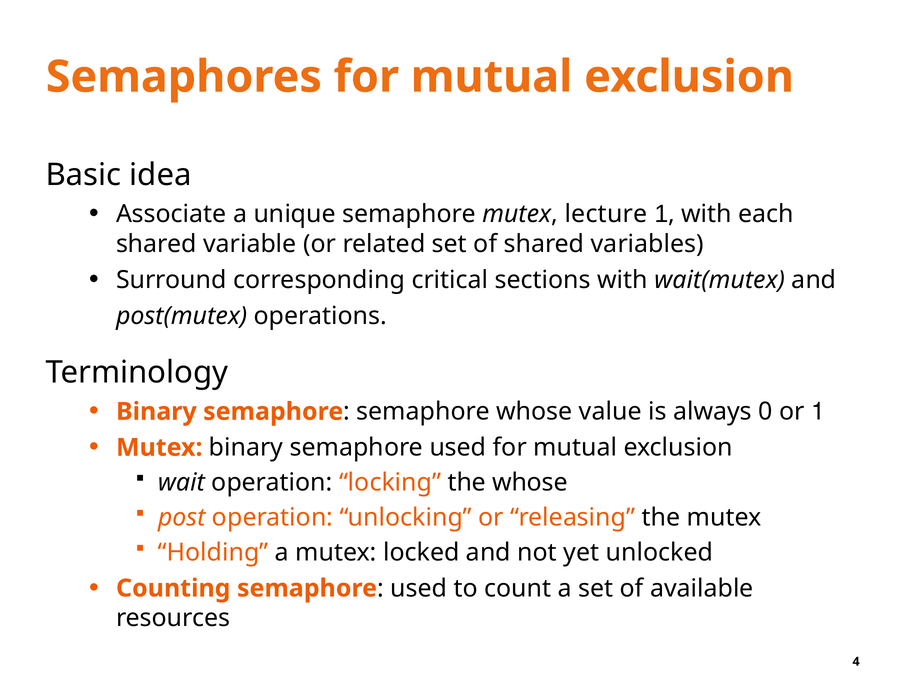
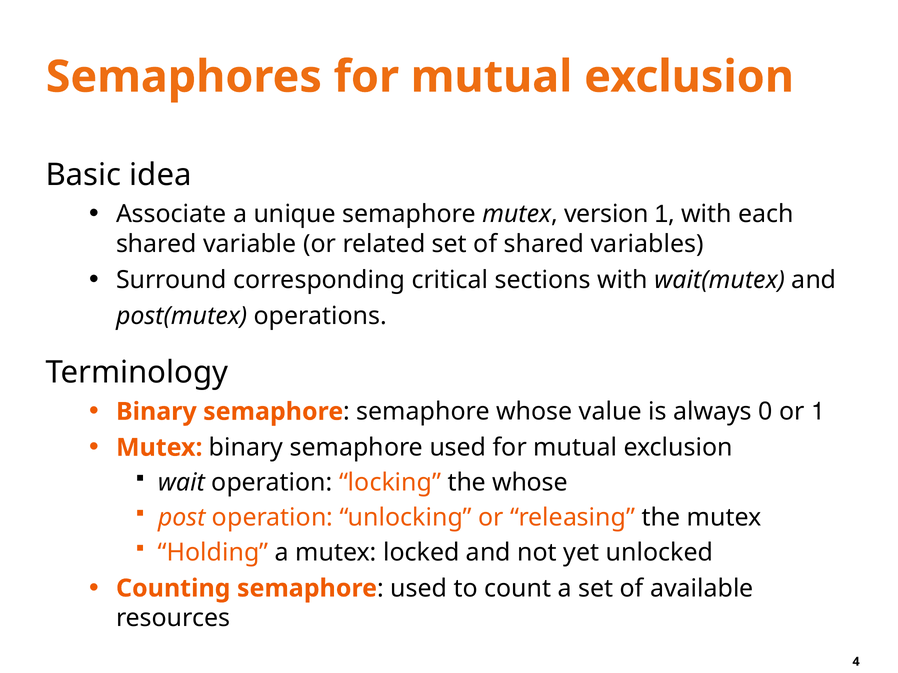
lecture: lecture -> version
